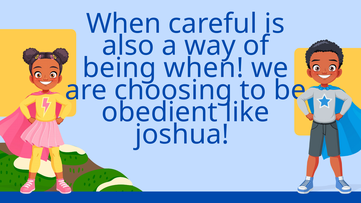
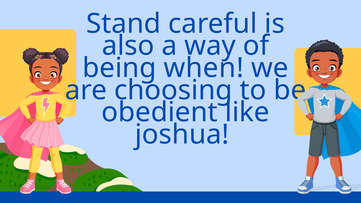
When at (124, 24): When -> Stand
